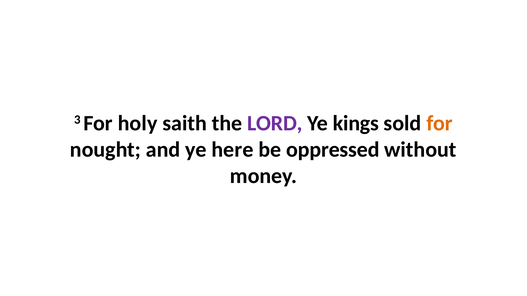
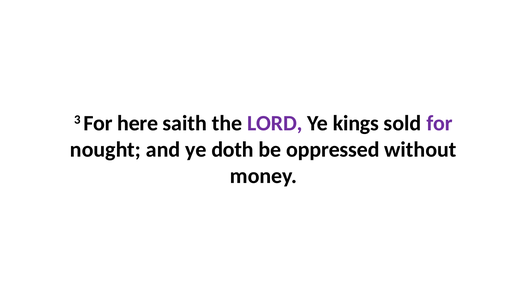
holy: holy -> here
for at (439, 123) colour: orange -> purple
here: here -> doth
